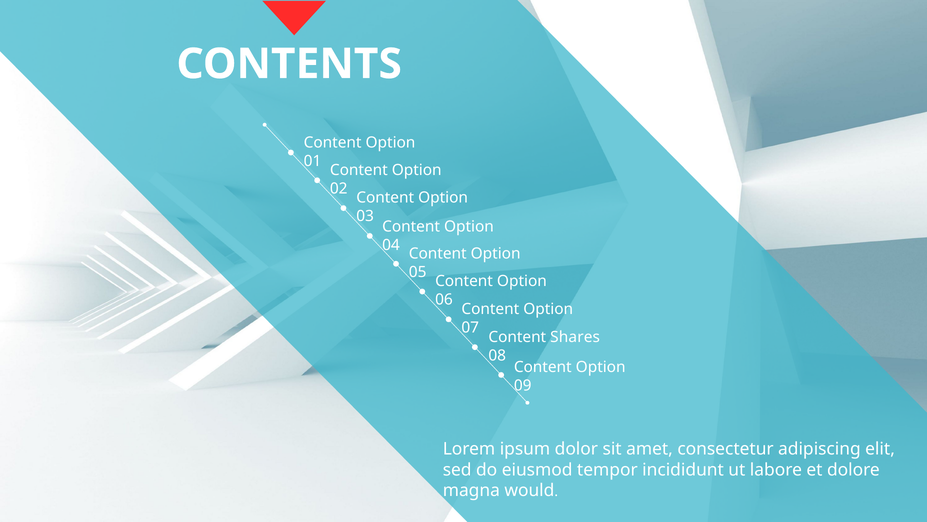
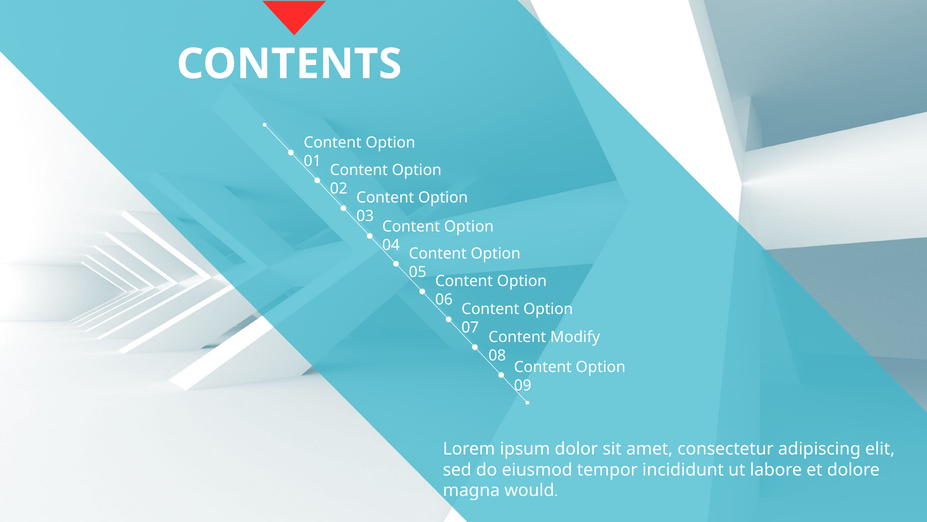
Shares: Shares -> Modify
